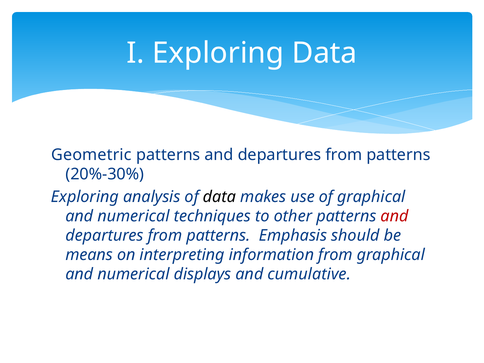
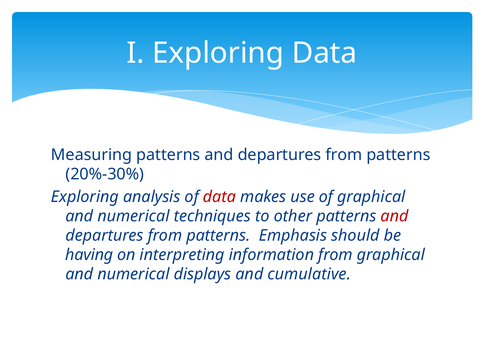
Geometric: Geometric -> Measuring
data at (220, 197) colour: black -> red
means: means -> having
